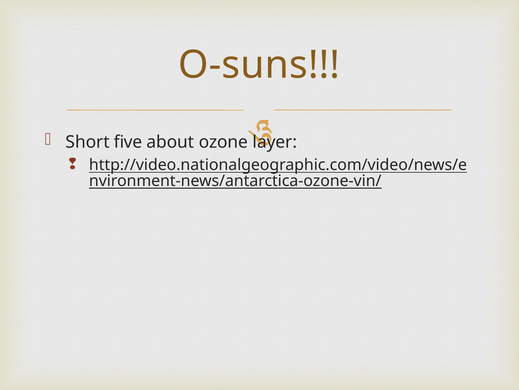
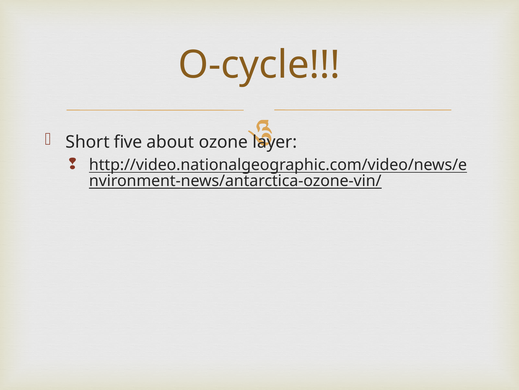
O-suns: O-suns -> O-cycle
